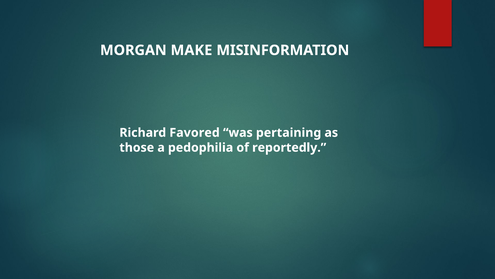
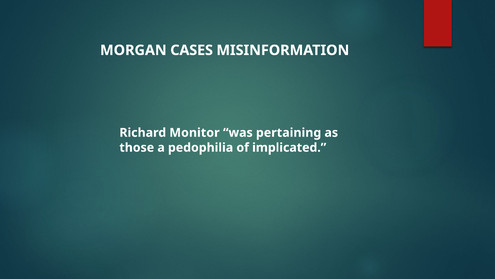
MAKE: MAKE -> CASES
Favored: Favored -> Monitor
reportedly: reportedly -> implicated
